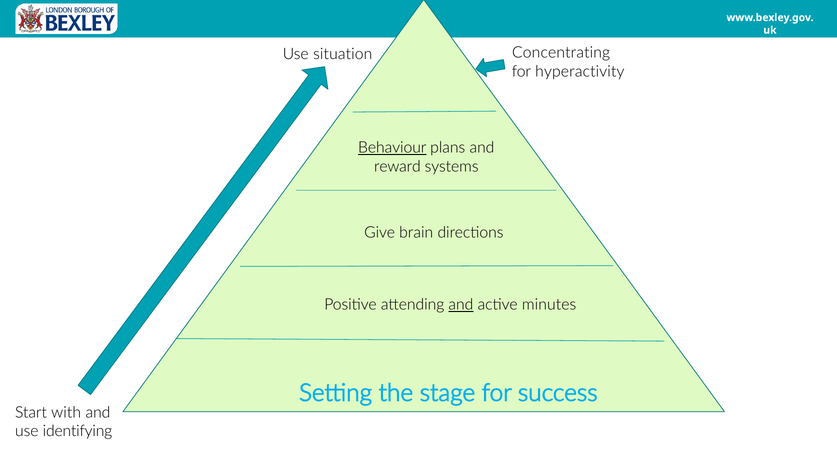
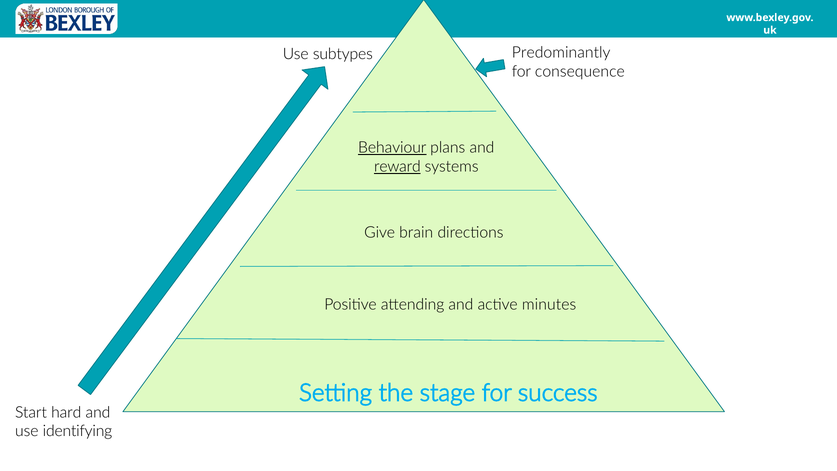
Concentrating: Concentrating -> Predominantly
situation: situation -> subtypes
hyperactivity: hyperactivity -> consequence
reward underline: none -> present
and at (461, 305) underline: present -> none
with: with -> hard
